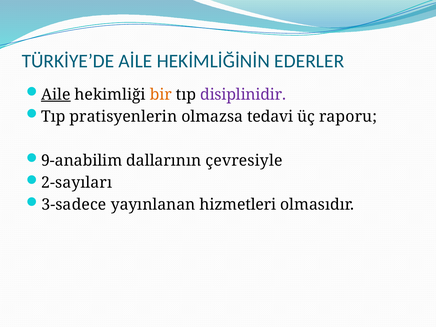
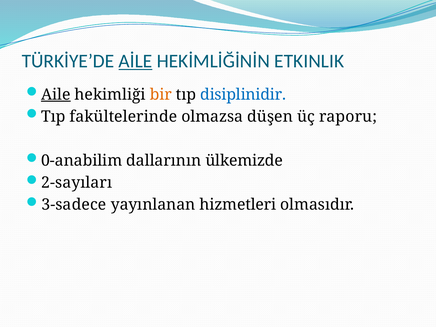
AİLE underline: none -> present
EDERLER: EDERLER -> ETKINLIK
disiplinidir colour: purple -> blue
pratisyenlerin: pratisyenlerin -> fakültelerinde
tedavi: tedavi -> düşen
9-anabilim: 9-anabilim -> 0-anabilim
çevresiyle: çevresiyle -> ülkemizde
